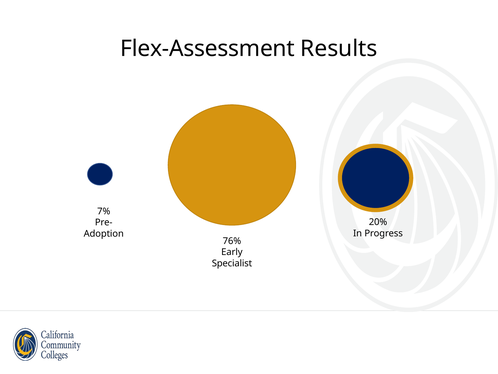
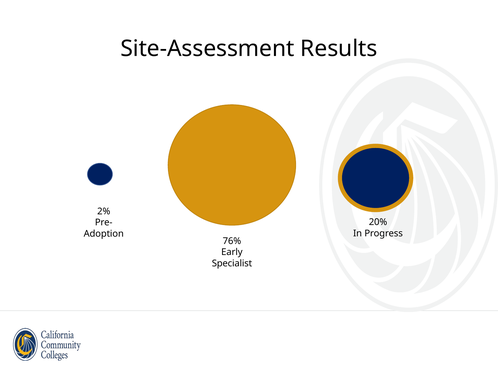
Flex-Assessment: Flex-Assessment -> Site-Assessment
7%: 7% -> 2%
